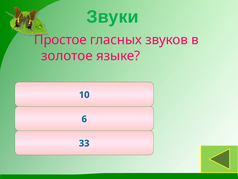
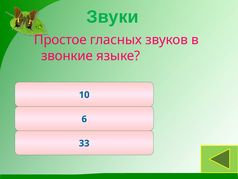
золотое: золотое -> звонкие
